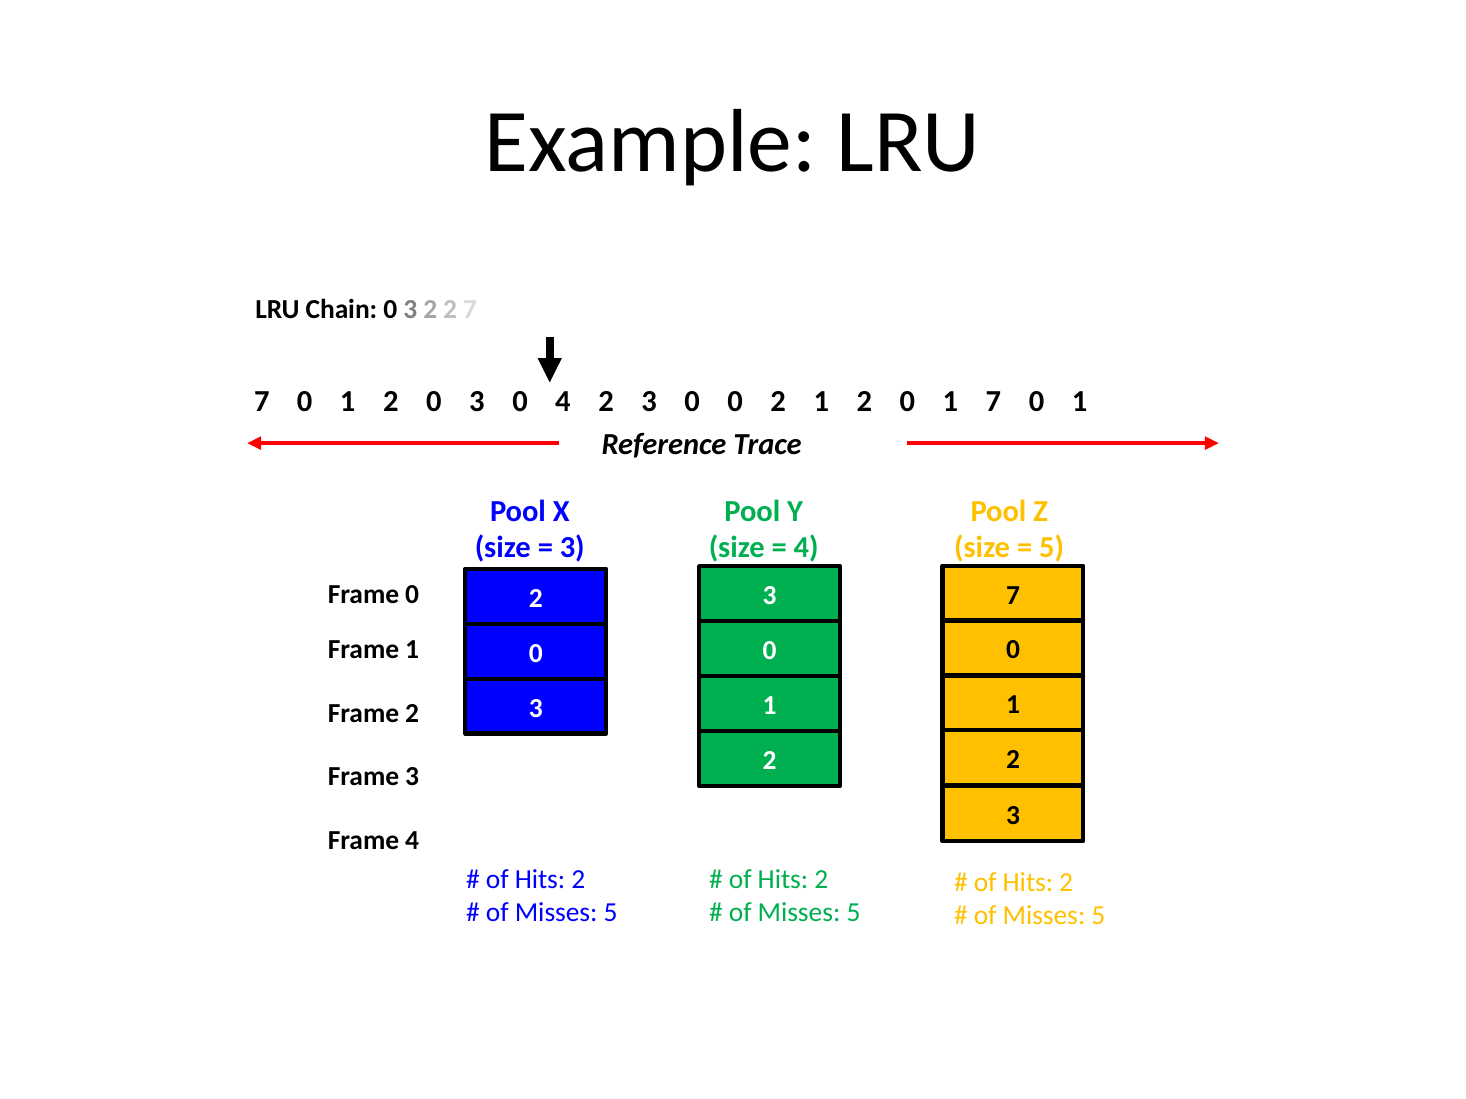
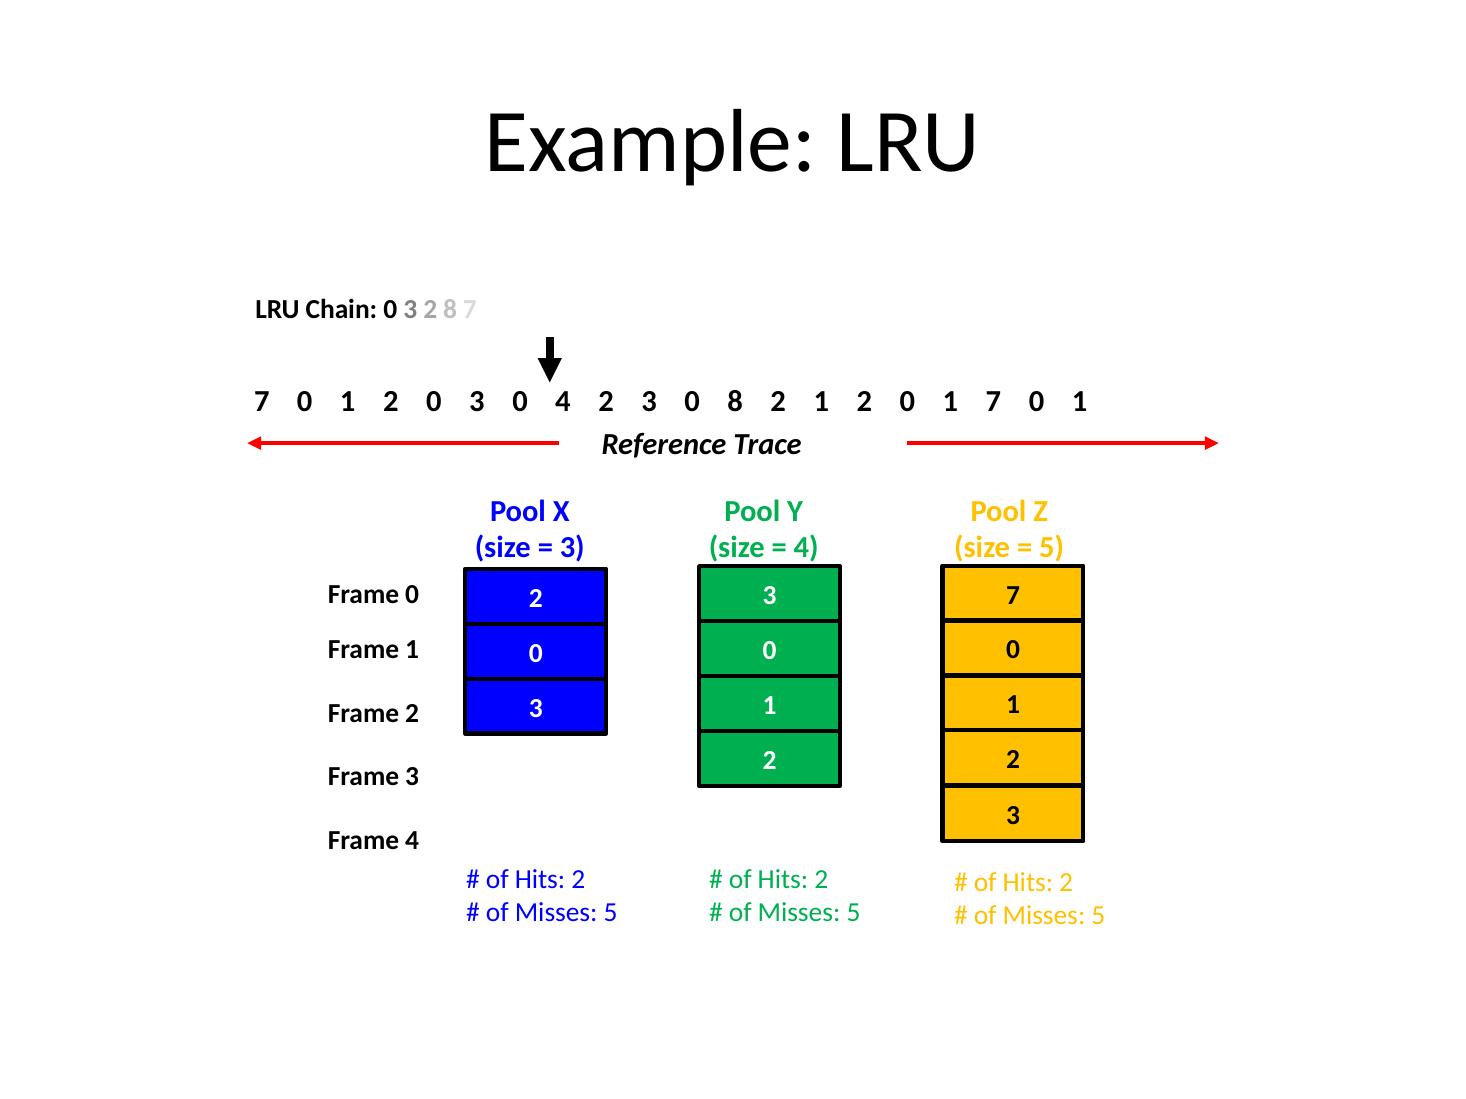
2 2: 2 -> 8
0 0: 0 -> 8
